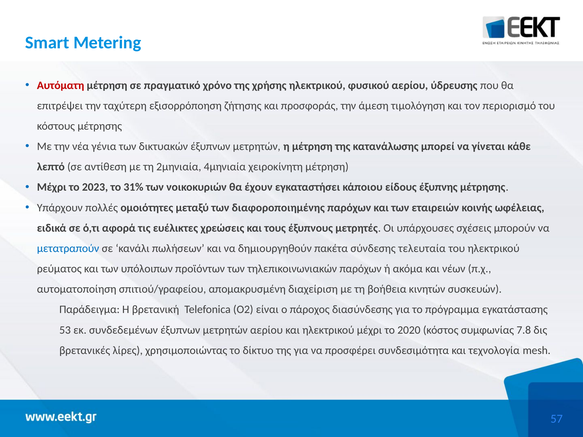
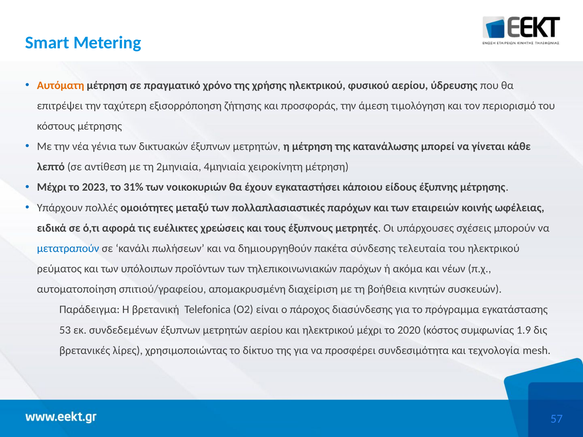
Αυτόματη colour: red -> orange
διαφοροποιημένης: διαφοροποιημένης -> πολλαπλασιαστικές
7.8: 7.8 -> 1.9
